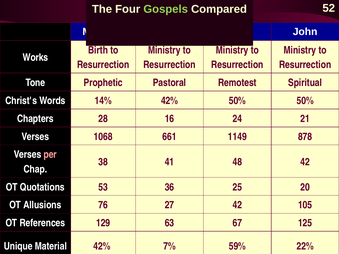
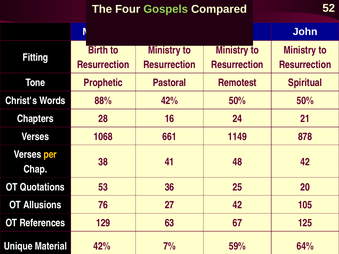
Works: Works -> Fitting
14%: 14% -> 88%
per colour: pink -> yellow
22%: 22% -> 64%
